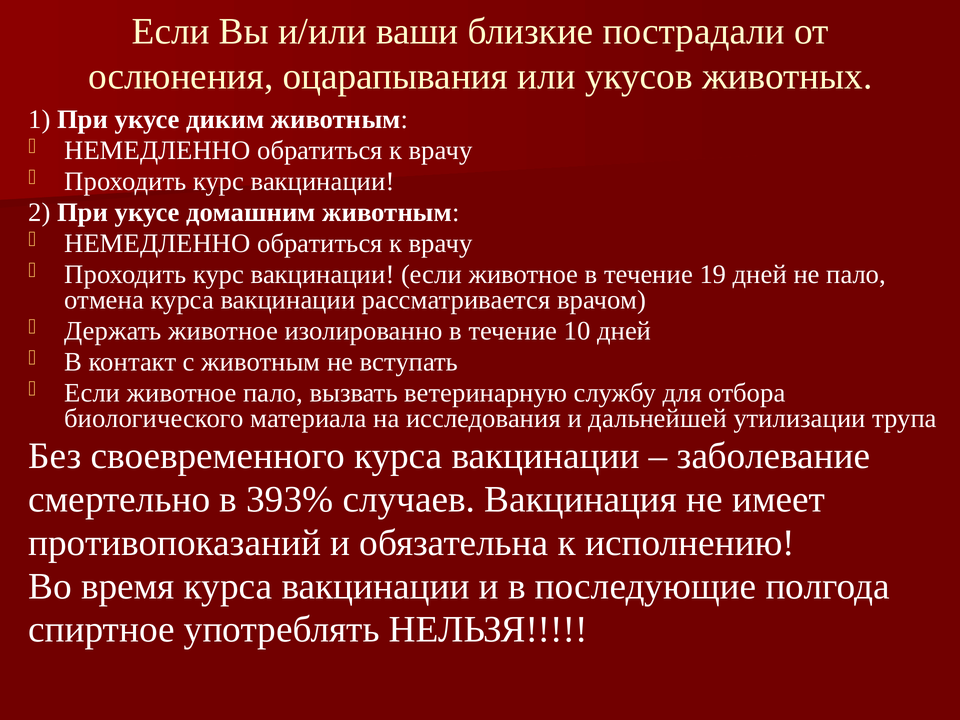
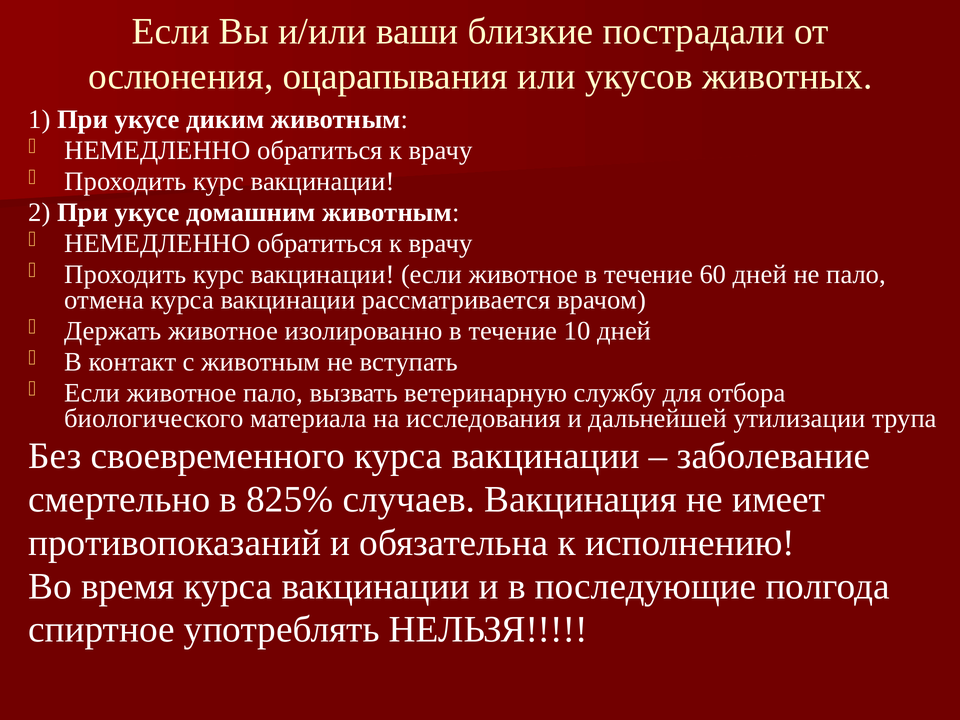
19: 19 -> 60
393%: 393% -> 825%
